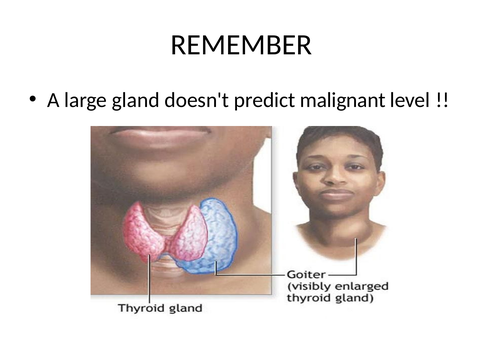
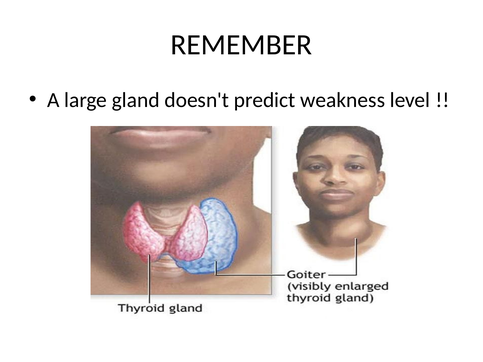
malignant: malignant -> weakness
